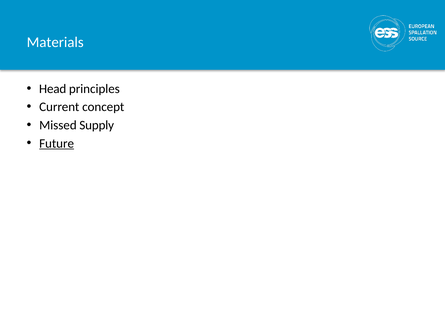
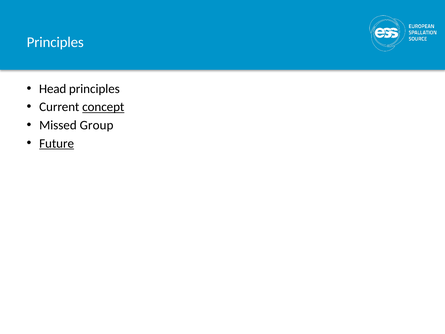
Materials at (55, 42): Materials -> Principles
concept underline: none -> present
Supply: Supply -> Group
